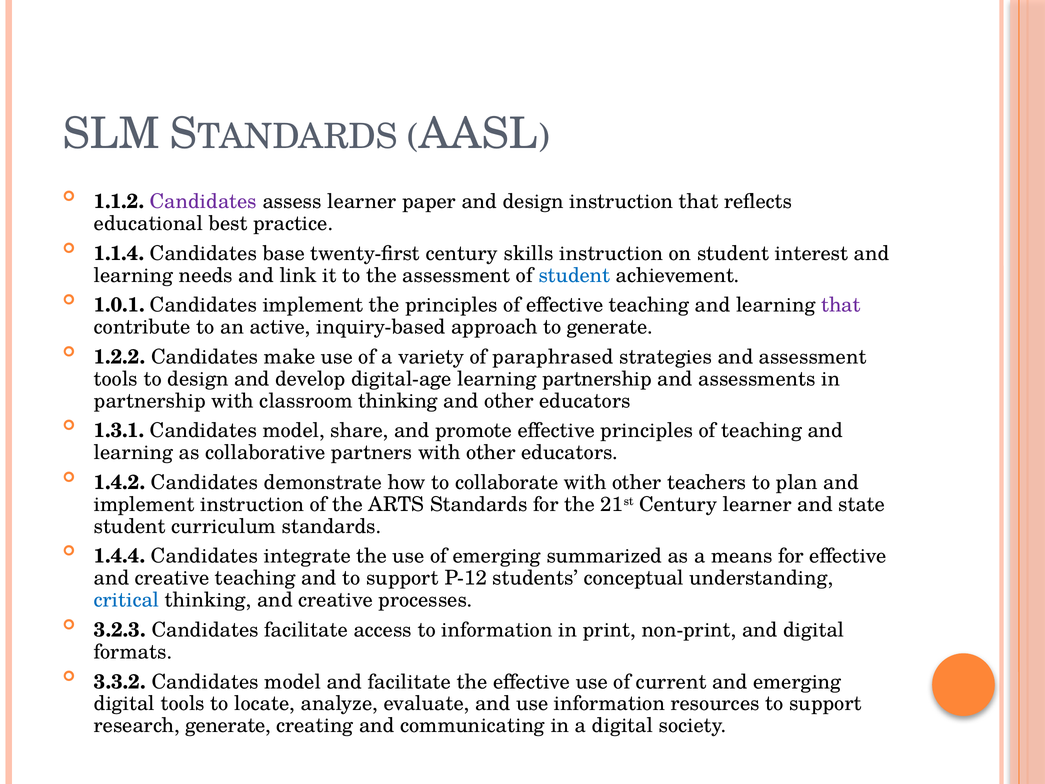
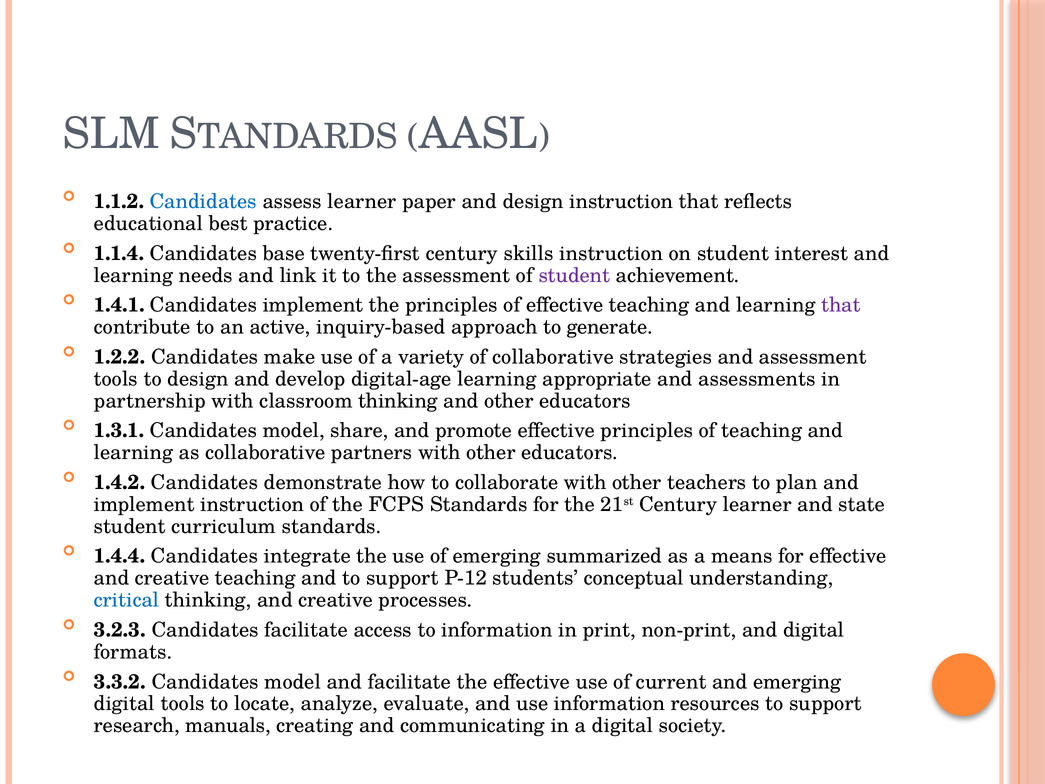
Candidates at (203, 202) colour: purple -> blue
student at (574, 275) colour: blue -> purple
1.0.1: 1.0.1 -> 1.4.1
of paraphrased: paraphrased -> collaborative
learning partnership: partnership -> appropriate
ARTS: ARTS -> FCPS
research generate: generate -> manuals
